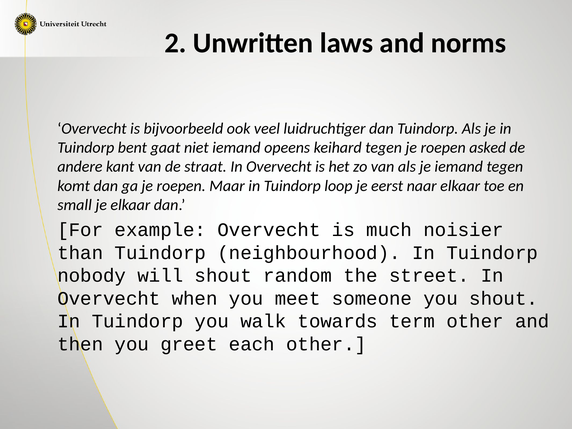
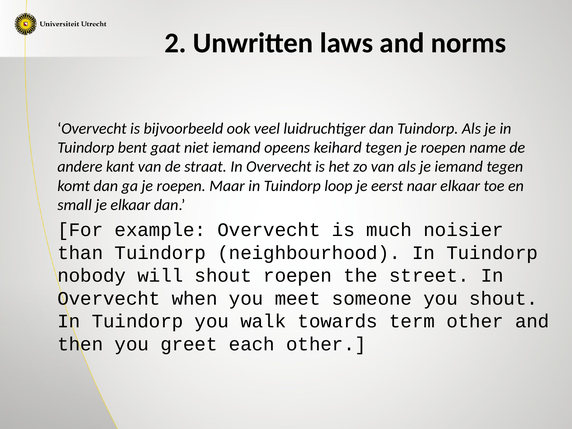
asked: asked -> name
shout random: random -> roepen
